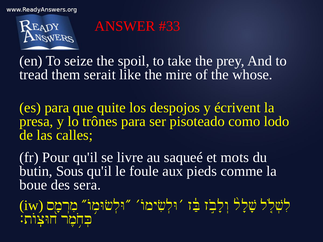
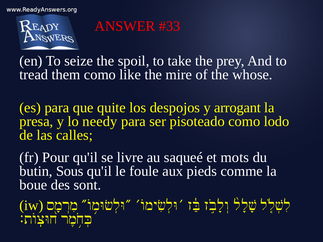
them serait: serait -> como
écrivent: écrivent -> arrogant
trônes: trônes -> needy
sera: sera -> sont
